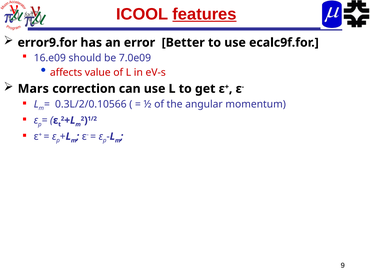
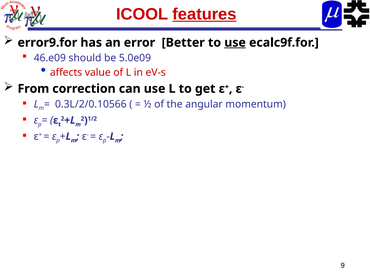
use at (235, 42) underline: none -> present
16.e09: 16.e09 -> 46.e09
7.0e09: 7.0e09 -> 5.0e09
Mars: Mars -> From
